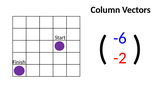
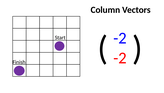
-6 at (120, 38): -6 -> -2
